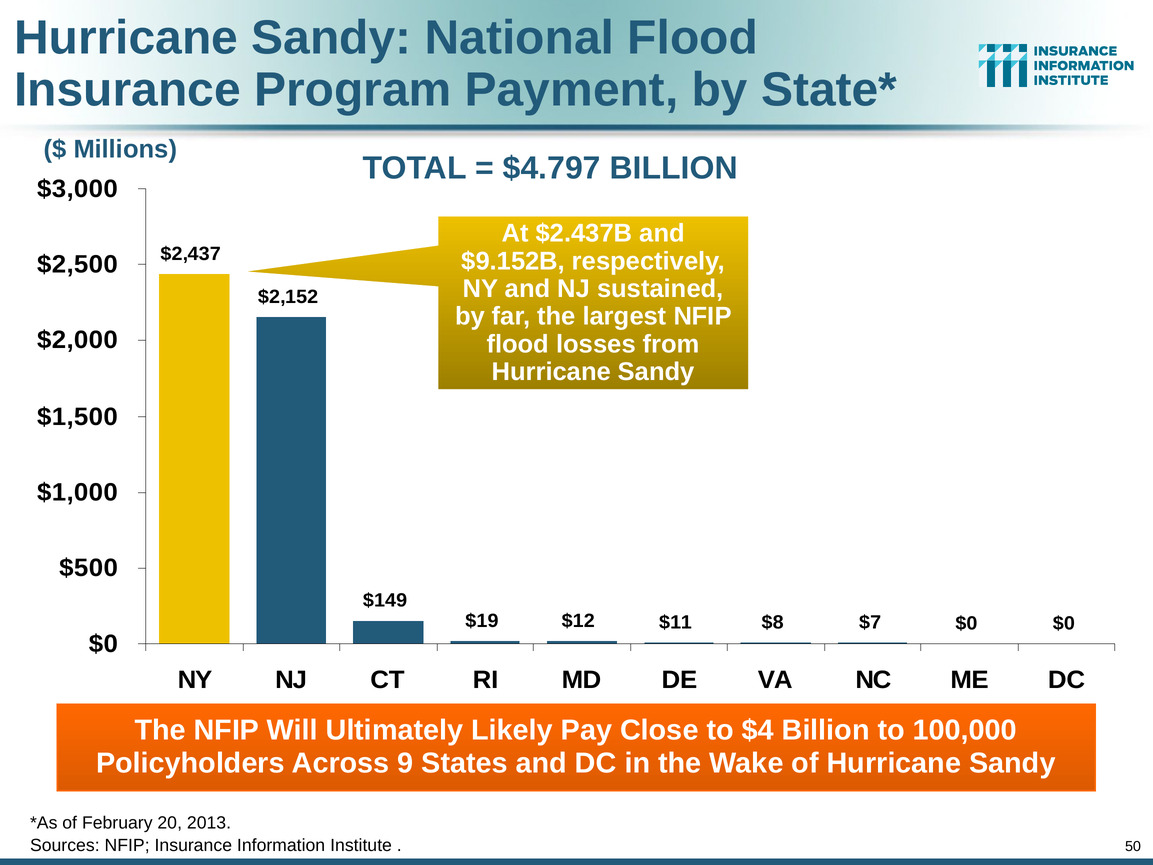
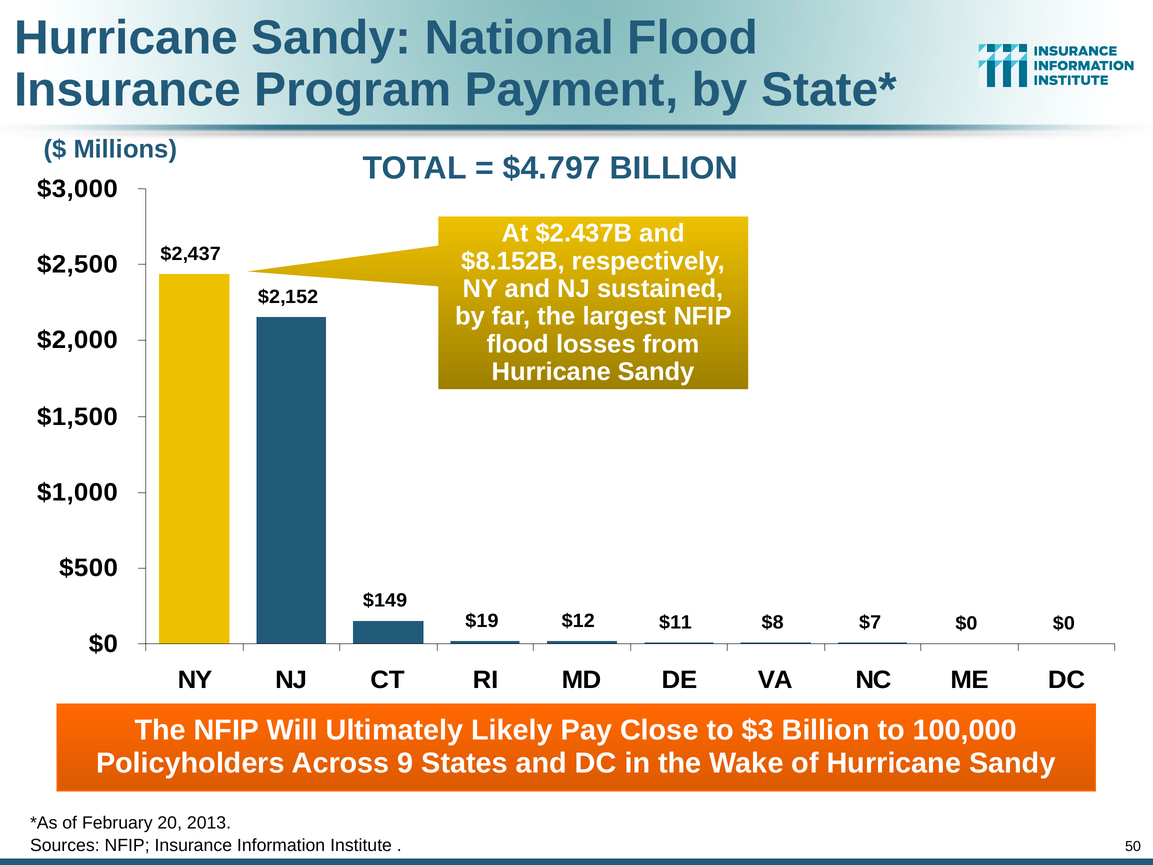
$9.152B: $9.152B -> $8.152B
$4: $4 -> $3
